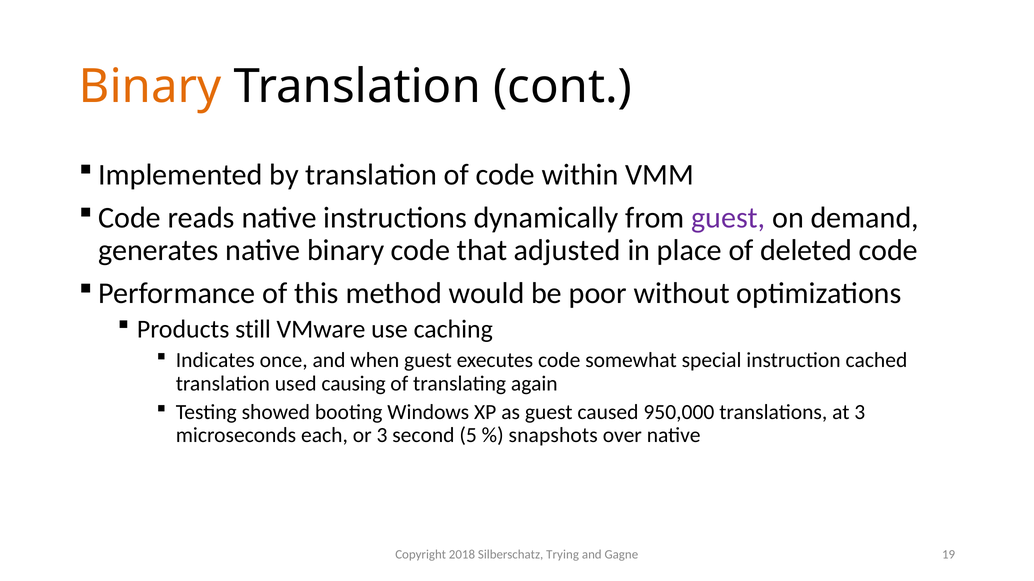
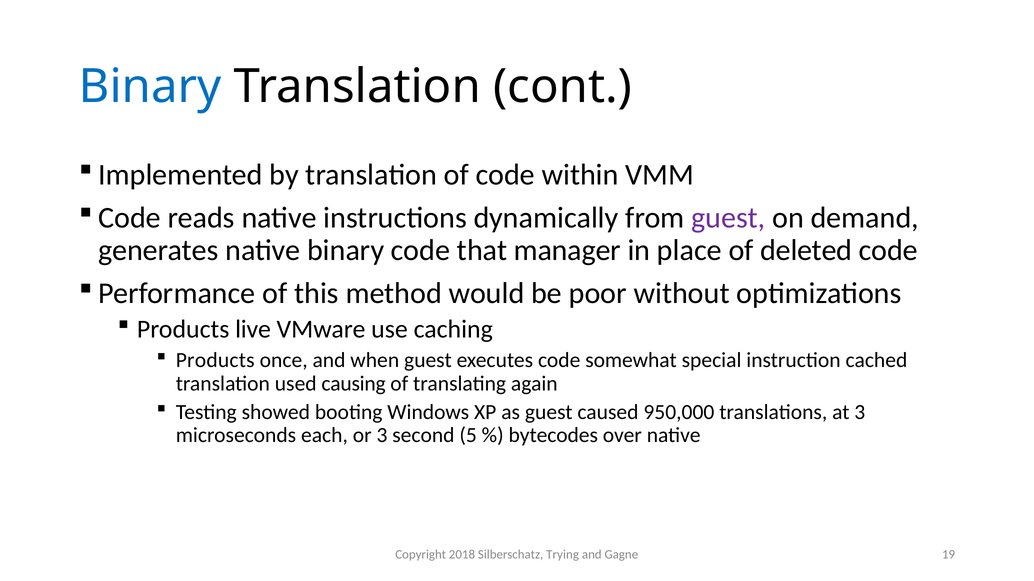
Binary at (150, 87) colour: orange -> blue
adjusted: adjusted -> manager
still: still -> live
Indicates at (215, 361): Indicates -> Products
snapshots: snapshots -> bytecodes
